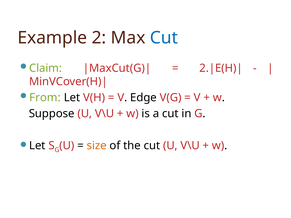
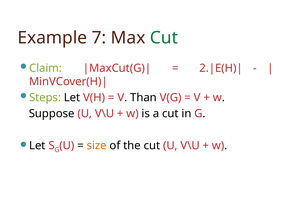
2: 2 -> 7
Cut at (164, 38) colour: blue -> green
From: From -> Steps
Edge: Edge -> Than
